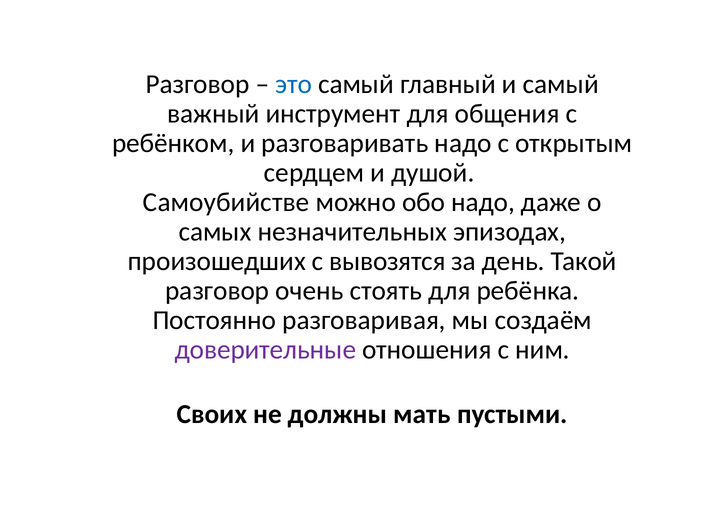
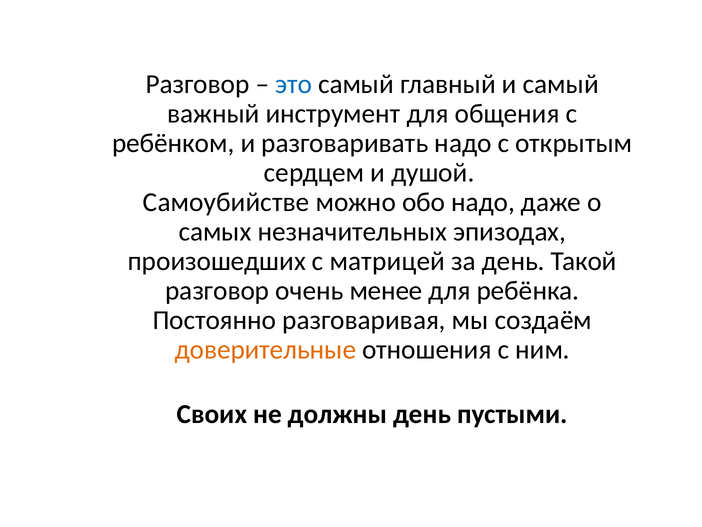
вывозятся: вывозятся -> матрицей
стоять: стоять -> менее
доверительные colour: purple -> orange
должны мать: мать -> день
